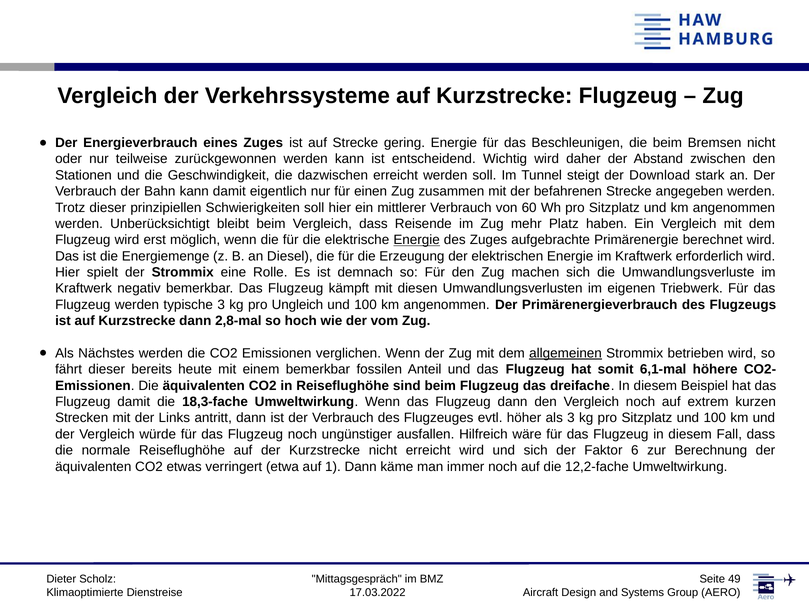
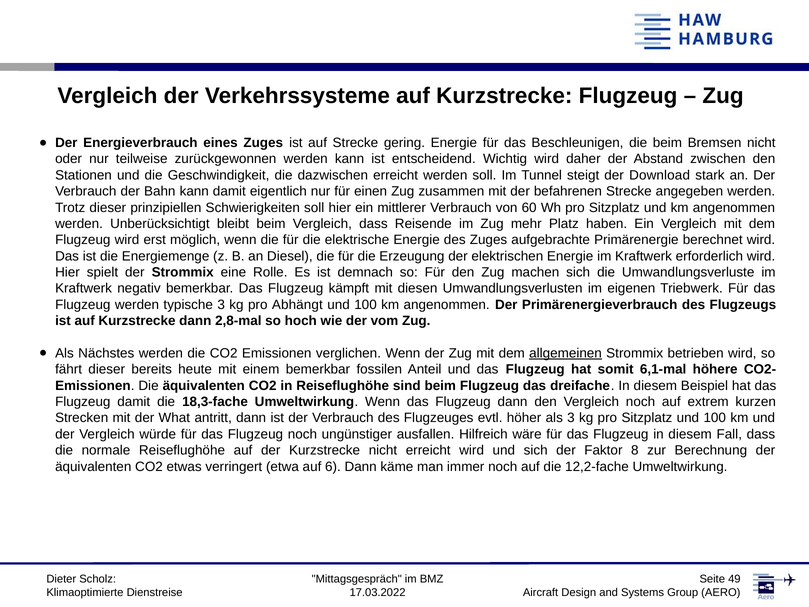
Energie at (417, 240) underline: present -> none
Ungleich: Ungleich -> Abhängt
Links: Links -> What
6: 6 -> 8
1: 1 -> 6
